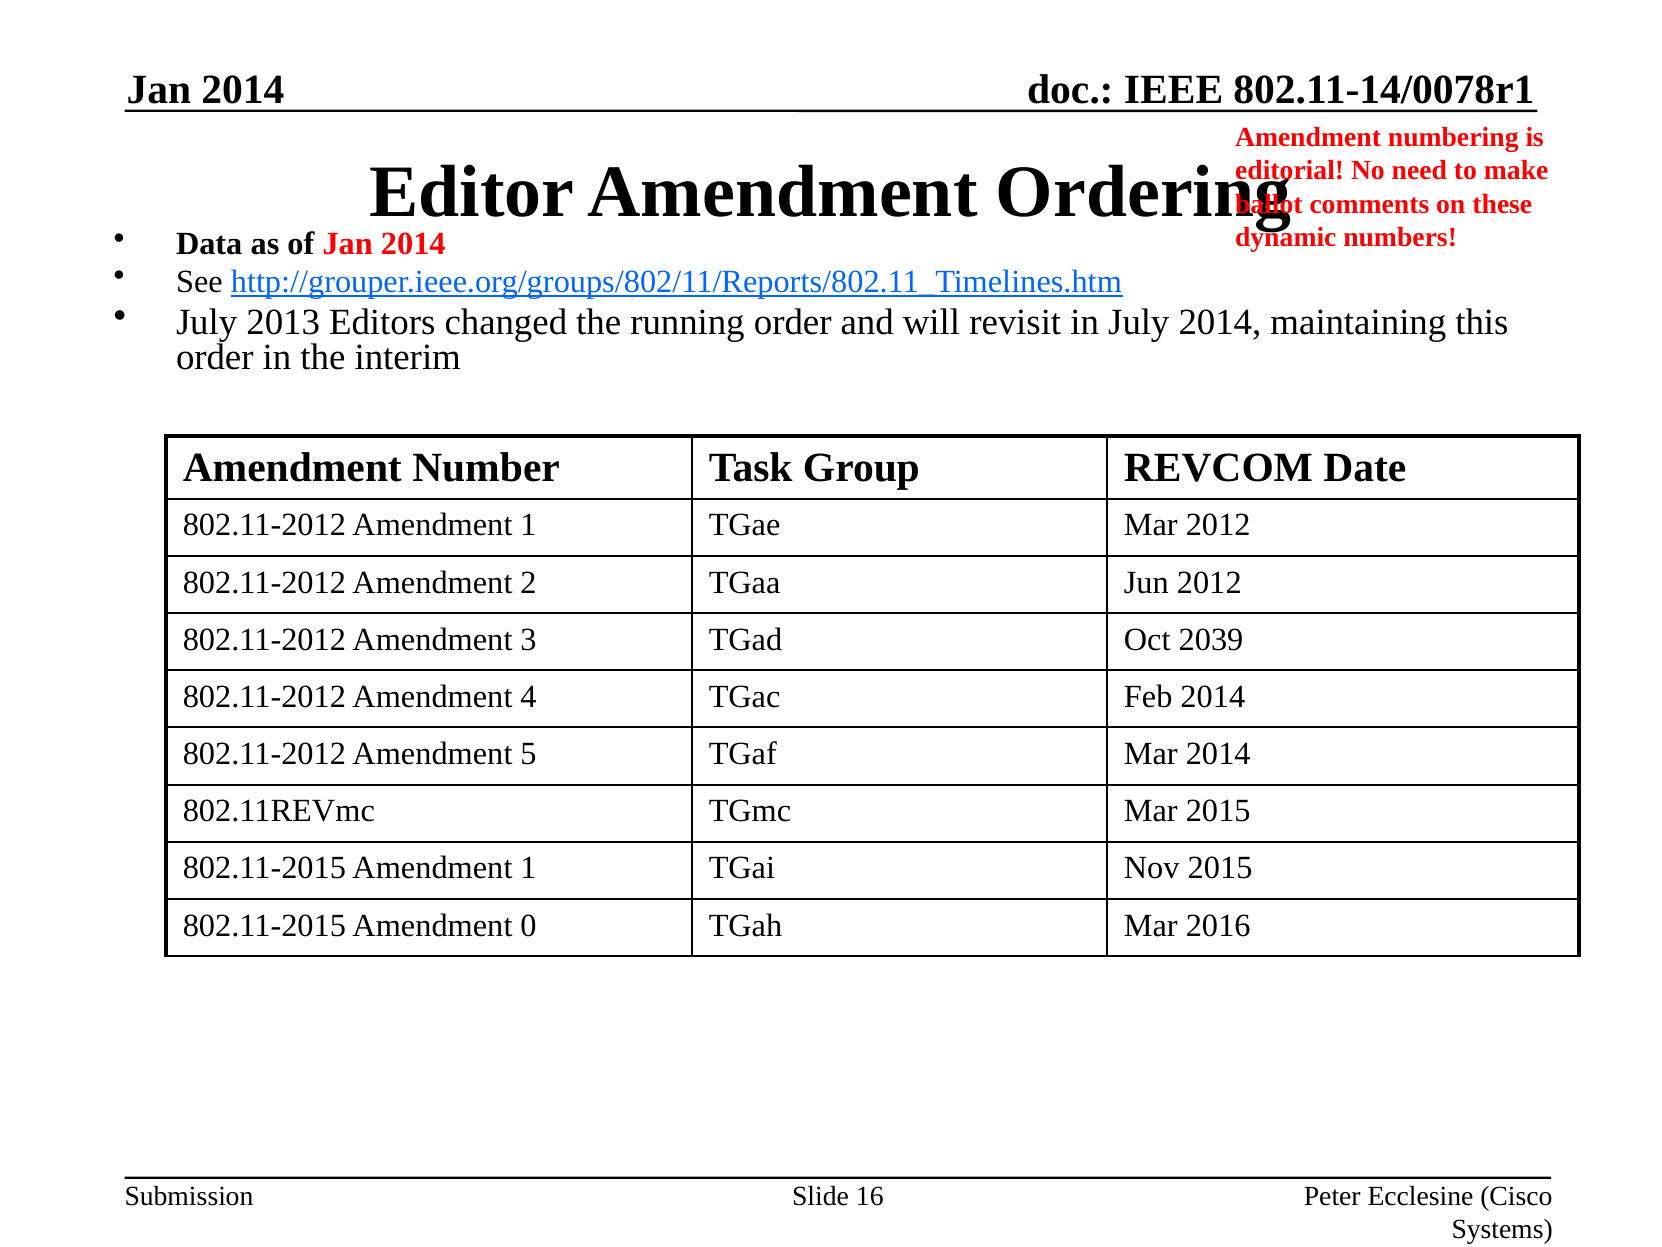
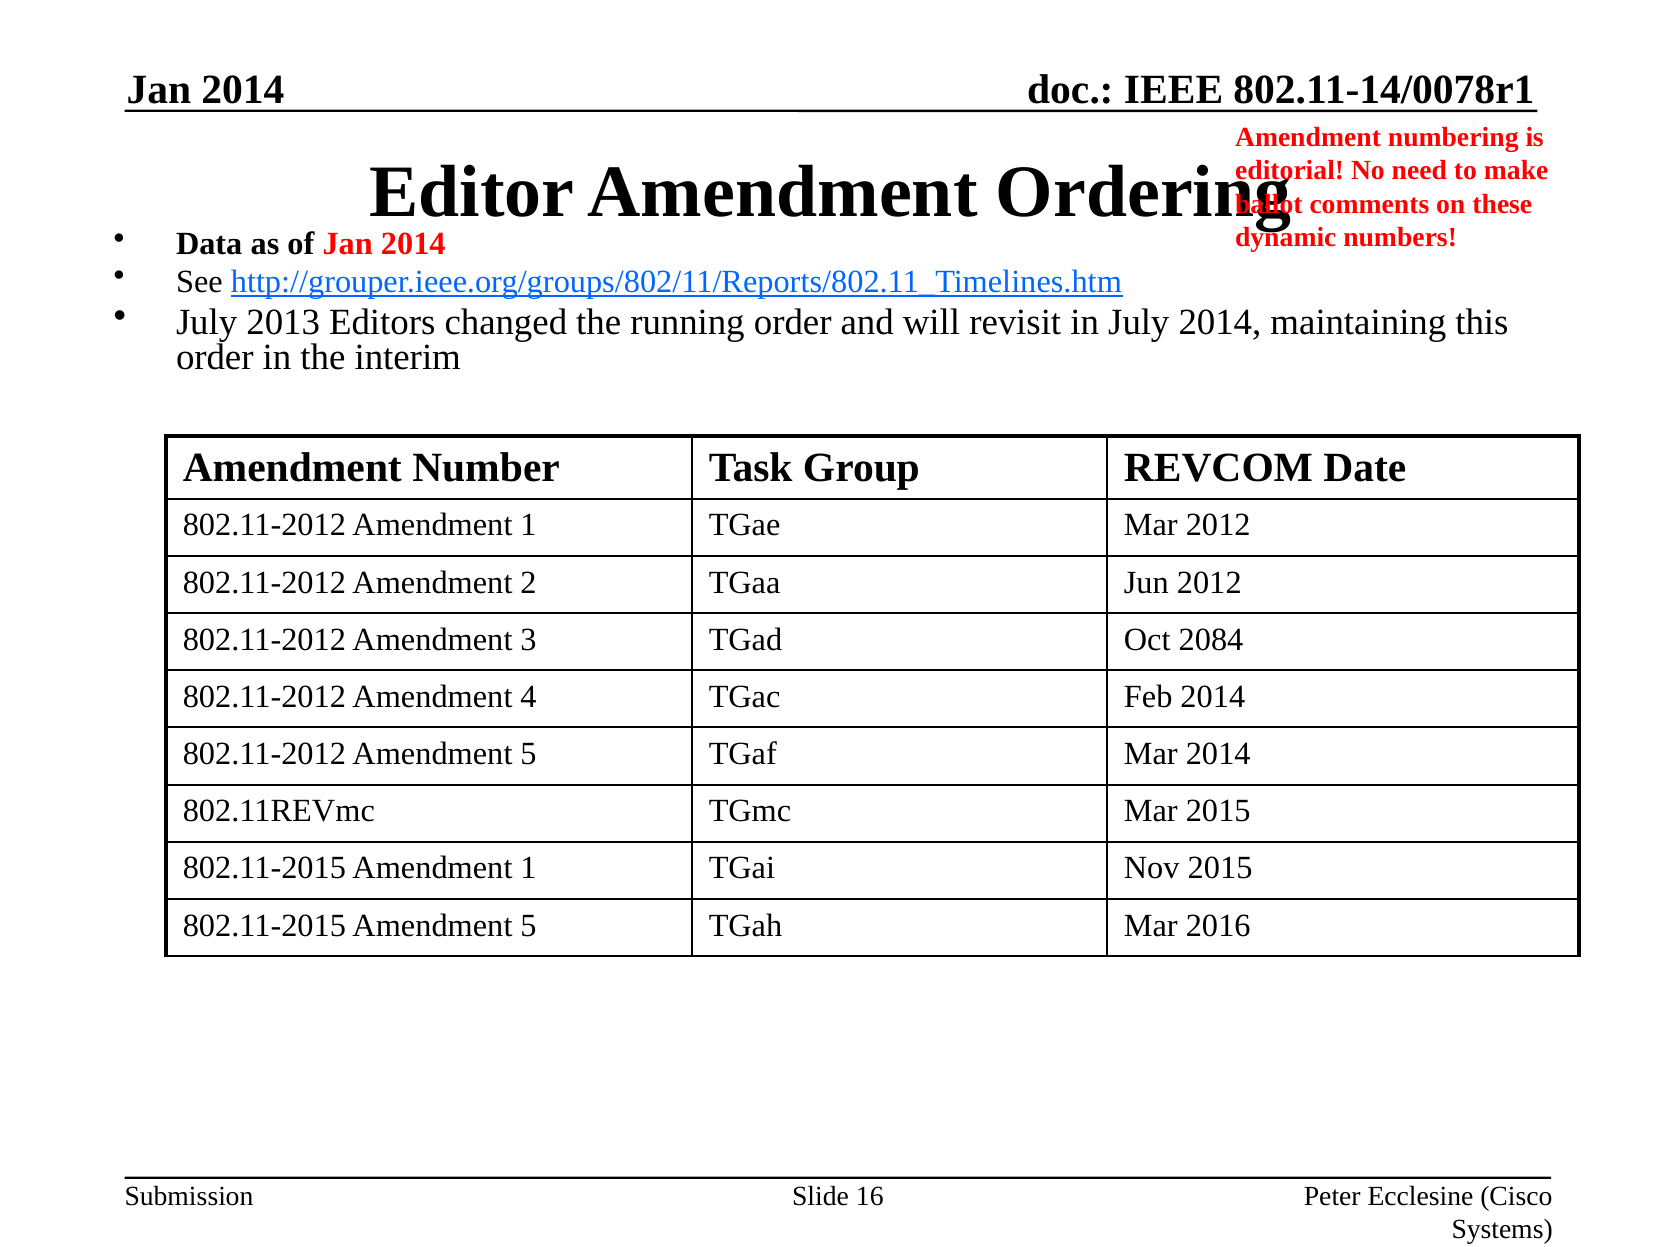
2039: 2039 -> 2084
802.11-2015 Amendment 0: 0 -> 5
